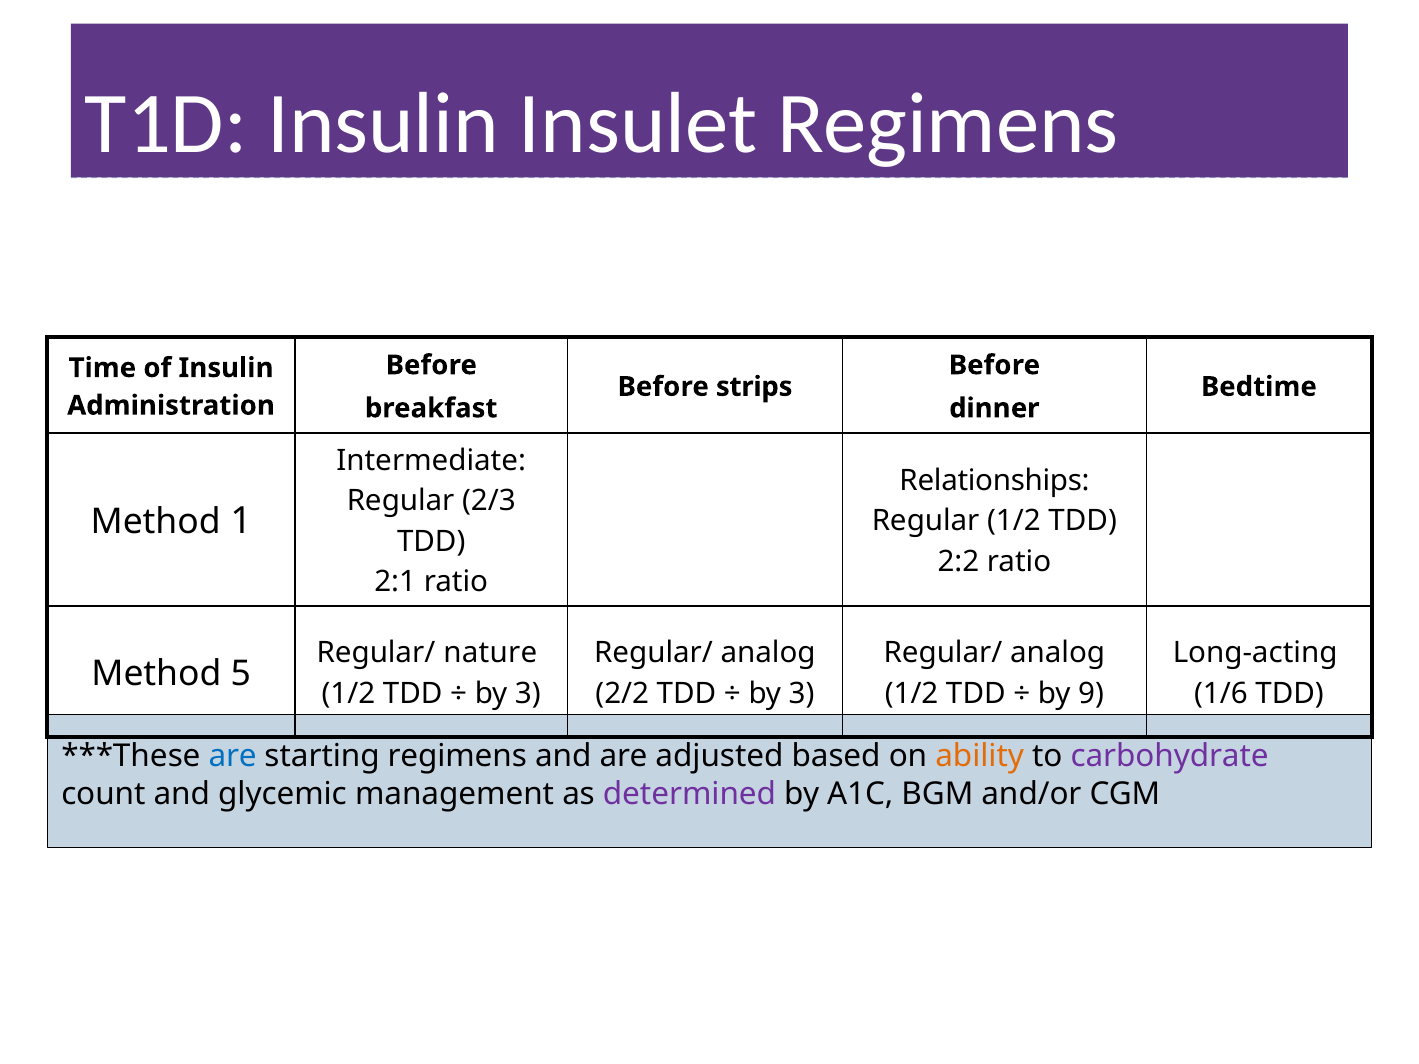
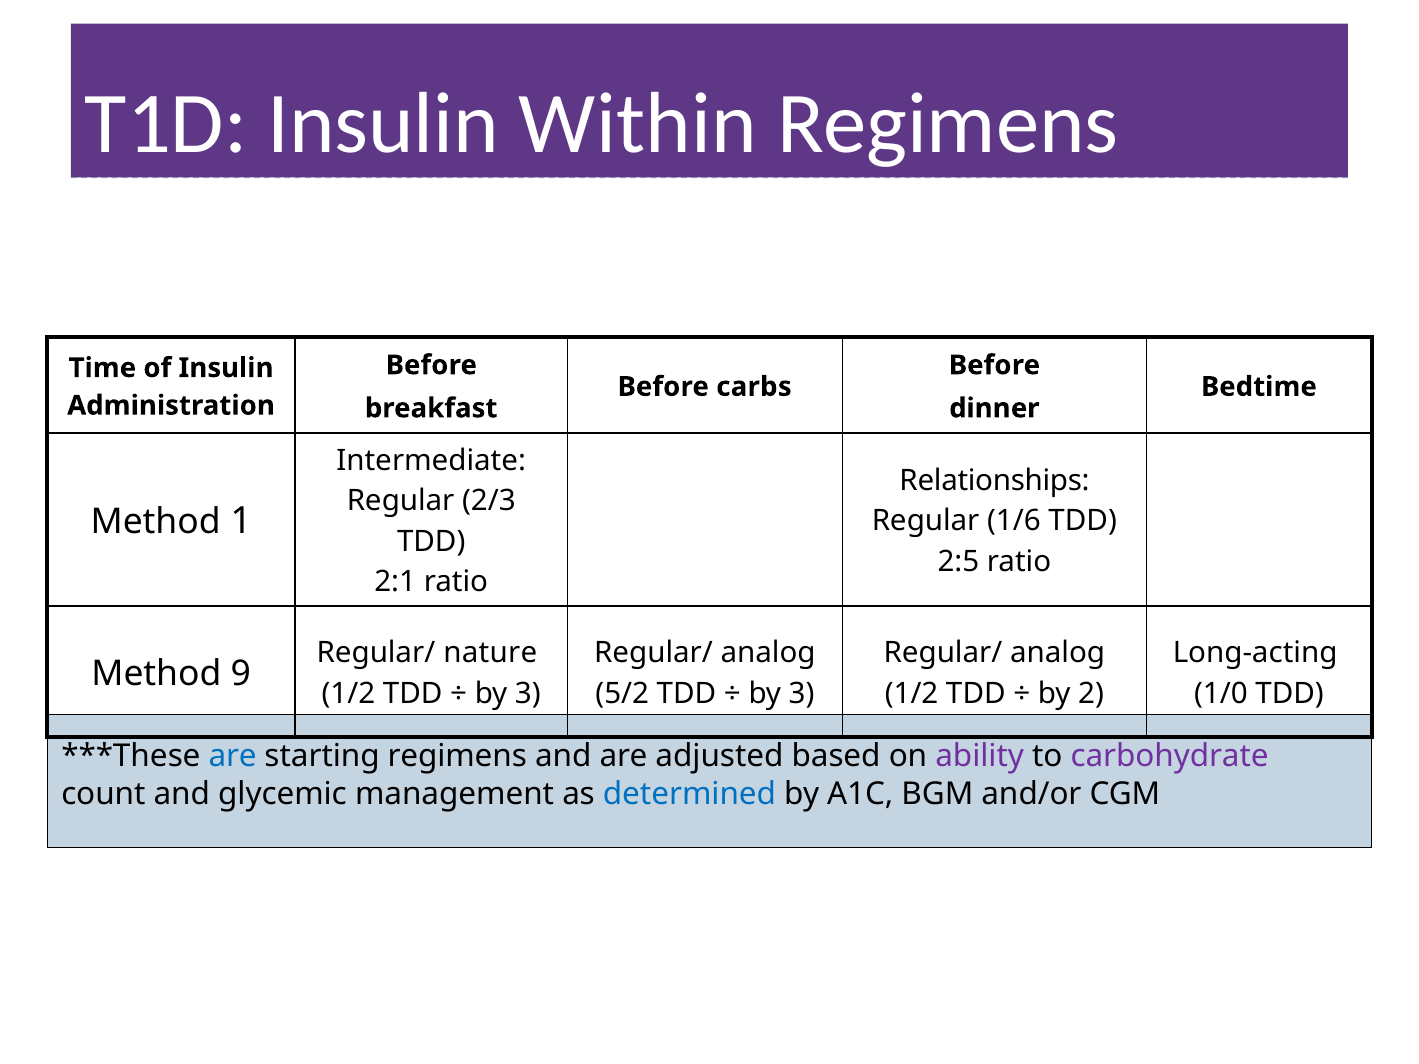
Insulet: Insulet -> Within
strips: strips -> carbs
Regular 1/2: 1/2 -> 1/6
2:2: 2:2 -> 2:5
5: 5 -> 9
2/2: 2/2 -> 5/2
9: 9 -> 2
1/6: 1/6 -> 1/0
ability colour: orange -> purple
determined colour: purple -> blue
